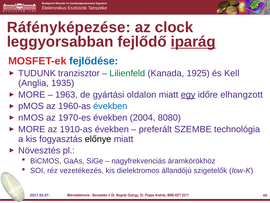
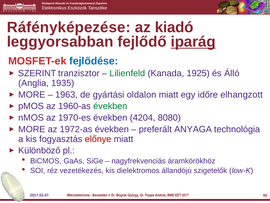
clock: clock -> kiadó
TUDUNK: TUDUNK -> SZERINT
Kell: Kell -> Álló
egy underline: present -> none
években at (110, 106) colour: blue -> green
2004: 2004 -> 4204
1910-as: 1910-as -> 1972-as
SZEMBE: SZEMBE -> ANYAGA
előnye colour: black -> red
Növesztés: Növesztés -> Különböző
